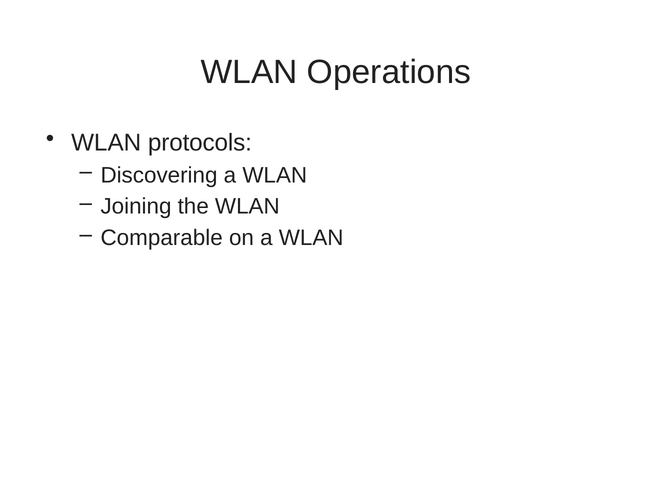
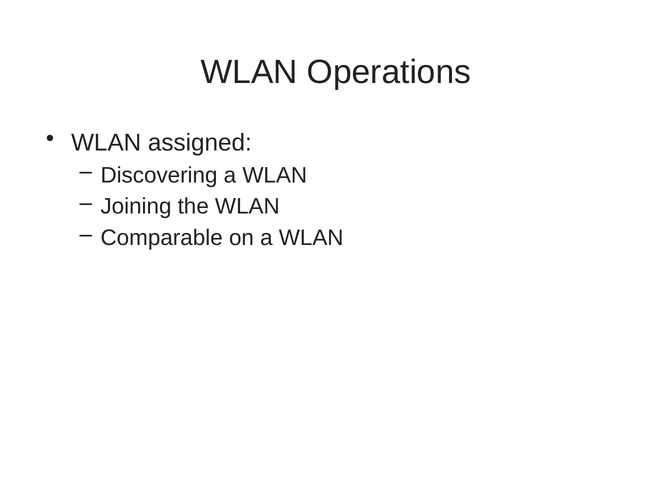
protocols: protocols -> assigned
